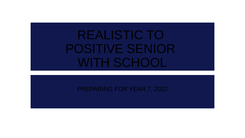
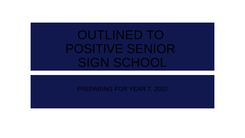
REALISTIC: REALISTIC -> OUTLINED
WITH: WITH -> SIGN
